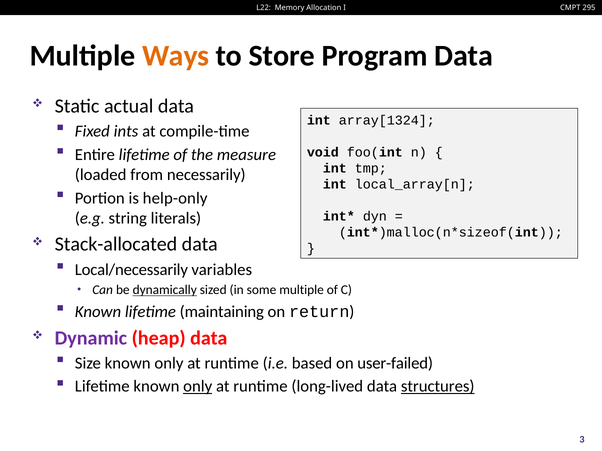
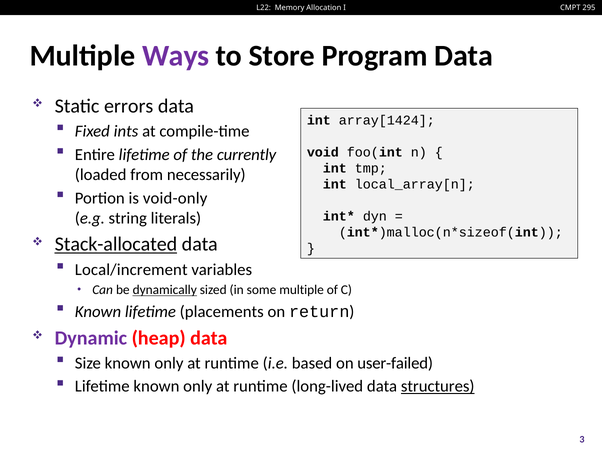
Ways colour: orange -> purple
actual: actual -> errors
array[1324: array[1324 -> array[1424
measure: measure -> currently
help-only: help-only -> void-only
Stack-allocated underline: none -> present
Local/necessarily: Local/necessarily -> Local/increment
maintaining: maintaining -> placements
only at (198, 387) underline: present -> none
